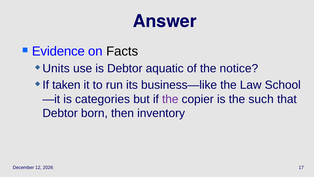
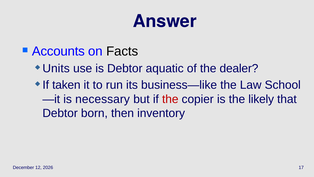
Evidence: Evidence -> Accounts
notice: notice -> dealer
categories: categories -> necessary
the at (170, 99) colour: purple -> red
such: such -> likely
